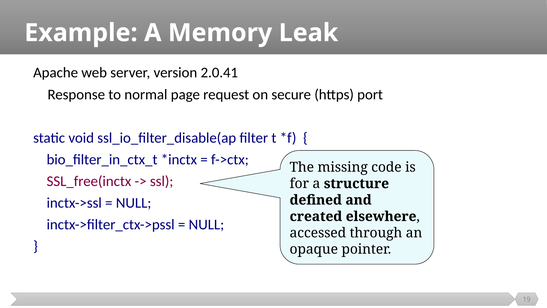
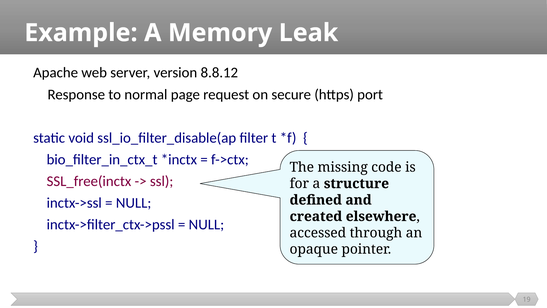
2.0.41: 2.0.41 -> 8.8.12
